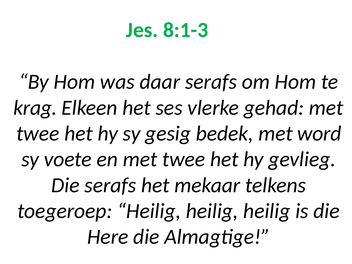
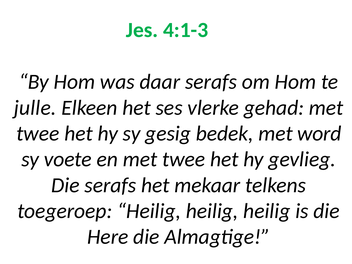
8:1-3: 8:1-3 -> 4:1-3
krag: krag -> julle
